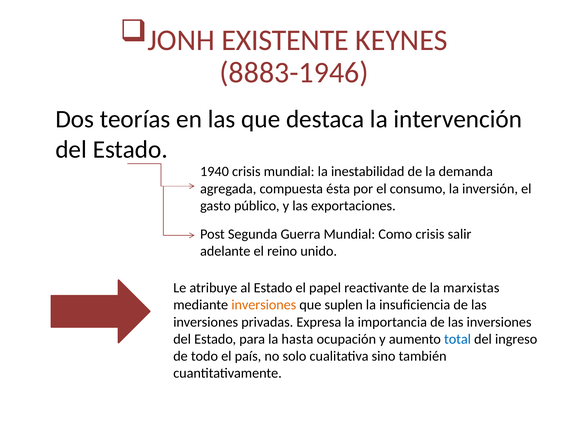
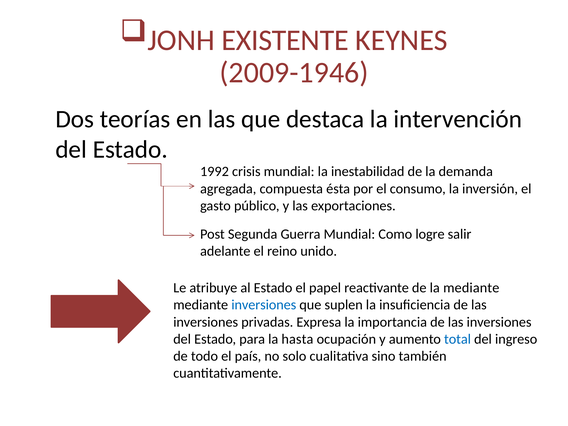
8883-1946: 8883-1946 -> 2009-1946
1940: 1940 -> 1992
Como crisis: crisis -> logre
la marxistas: marxistas -> mediante
inversiones at (264, 305) colour: orange -> blue
